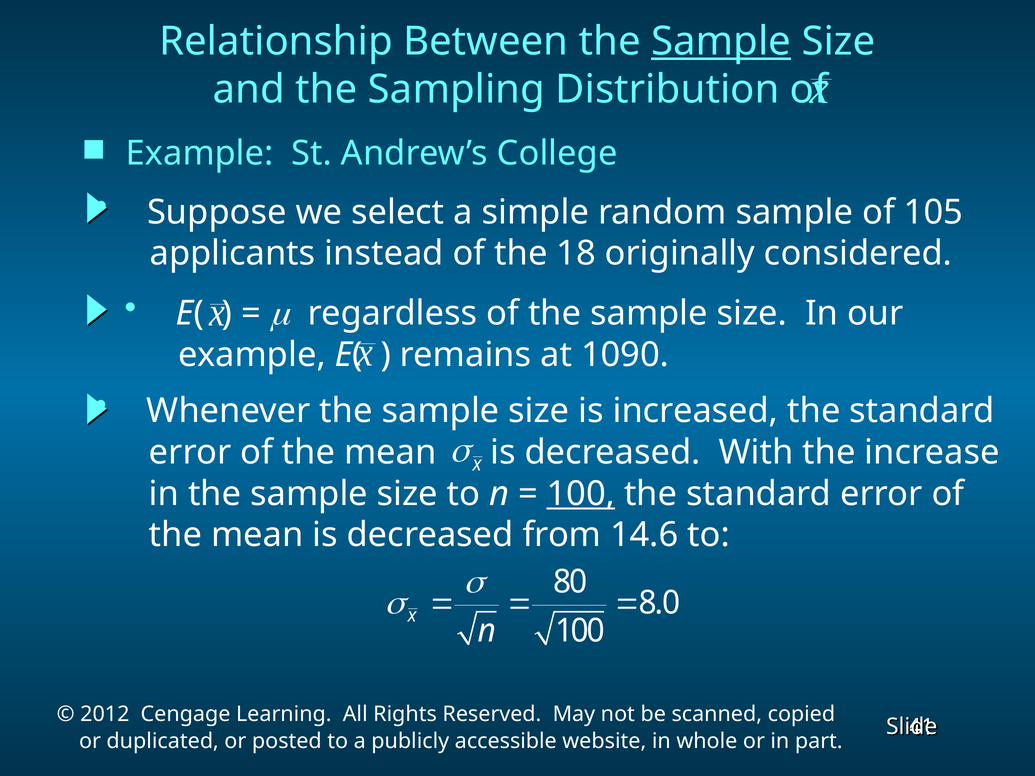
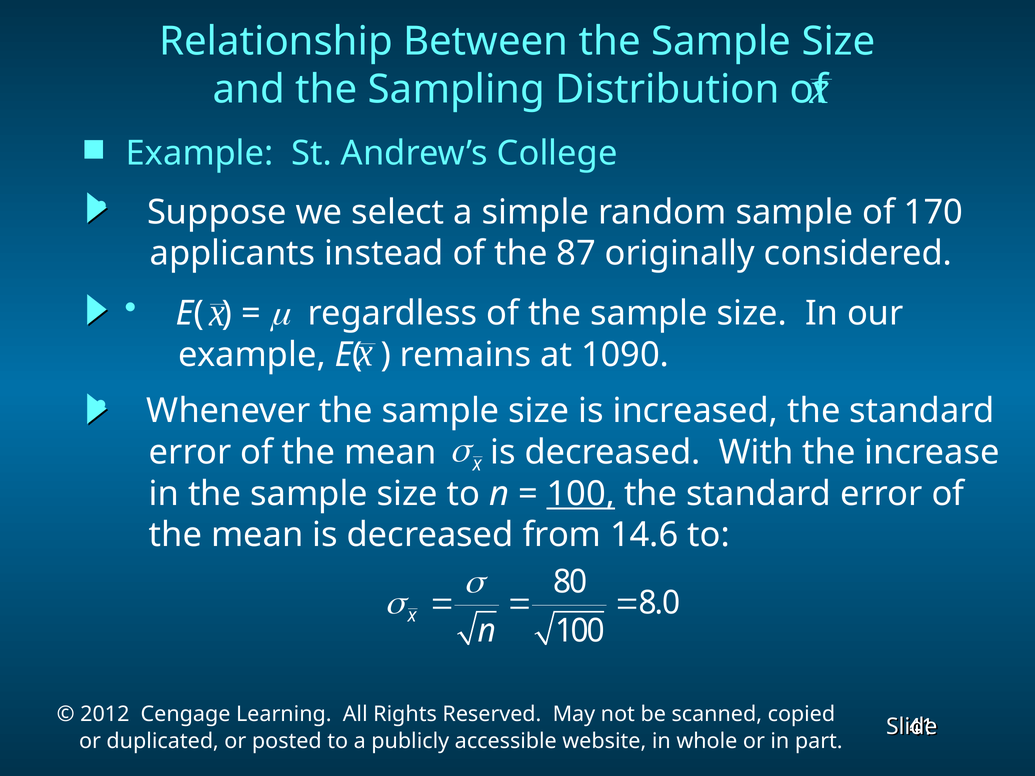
Sample at (721, 41) underline: present -> none
105: 105 -> 170
18: 18 -> 87
